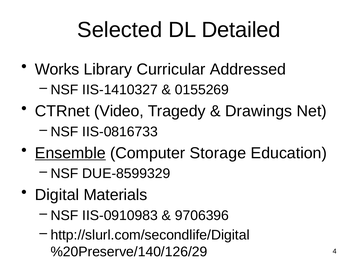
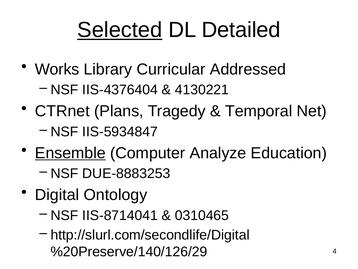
Selected underline: none -> present
IIS-1410327: IIS-1410327 -> IIS-4376404
0155269: 0155269 -> 4130221
Video: Video -> Plans
Drawings: Drawings -> Temporal
IIS-0816733: IIS-0816733 -> IIS-5934847
Storage: Storage -> Analyze
DUE-8599329: DUE-8599329 -> DUE-8883253
Materials: Materials -> Ontology
IIS-0910983: IIS-0910983 -> IIS-8714041
9706396: 9706396 -> 0310465
